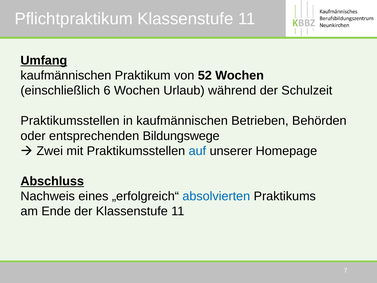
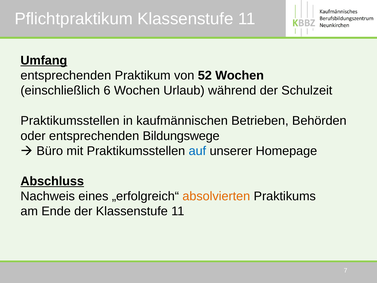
kaufmännischen at (66, 75): kaufmännischen -> entsprechenden
Zwei: Zwei -> Büro
absolvierten colour: blue -> orange
